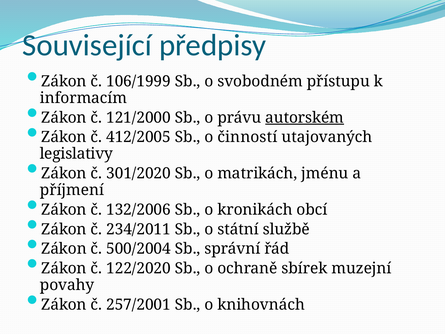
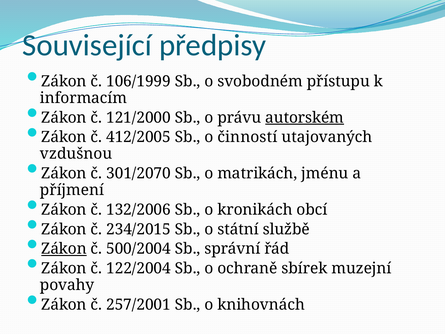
legislativy: legislativy -> vzdušnou
301/2020: 301/2020 -> 301/2070
234/2011: 234/2011 -> 234/2015
Zákon at (64, 249) underline: none -> present
122/2020: 122/2020 -> 122/2004
